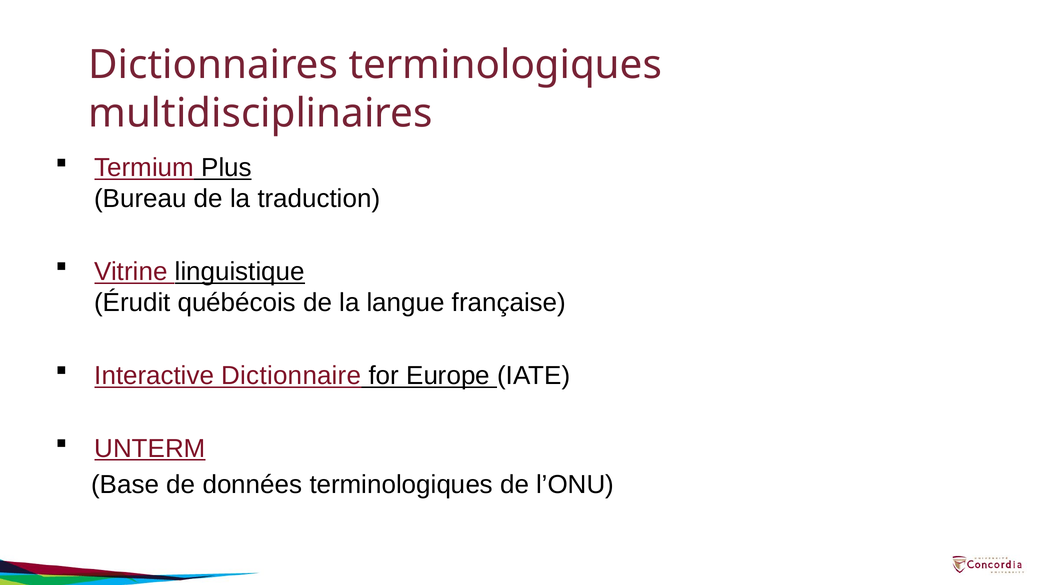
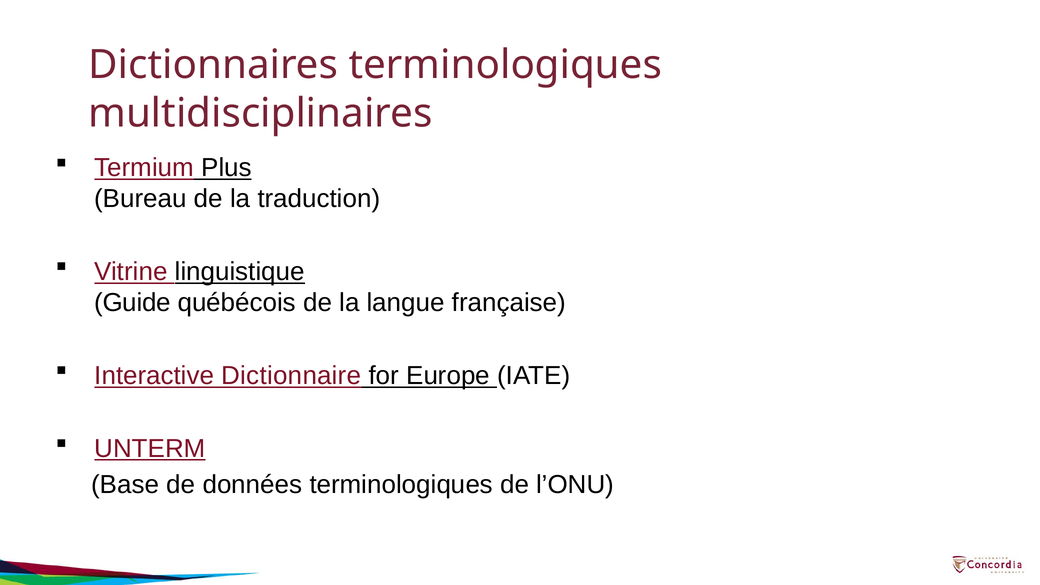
Érudit: Érudit -> Guide
